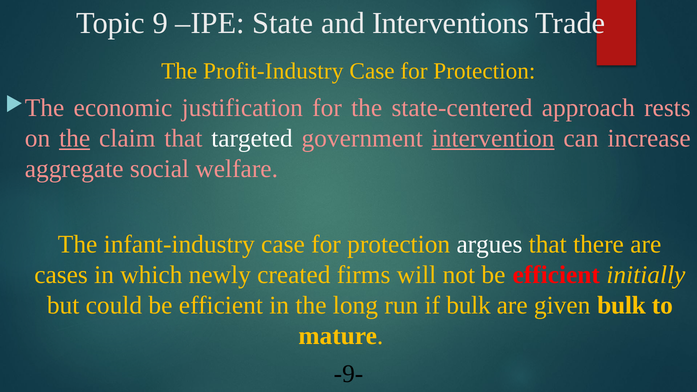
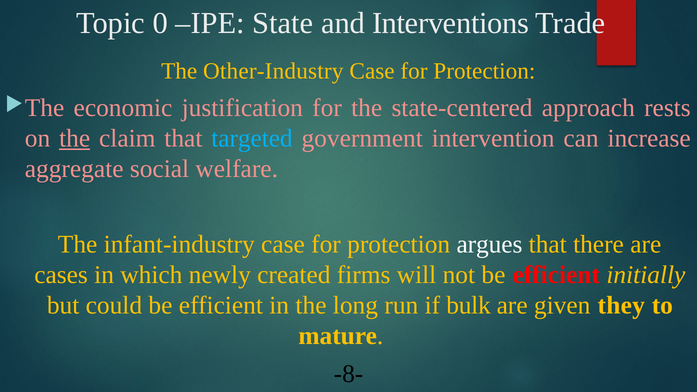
9: 9 -> 0
Profit-Industry: Profit-Industry -> Other-Industry
targeted colour: white -> light blue
intervention underline: present -> none
given bulk: bulk -> they
-9-: -9- -> -8-
